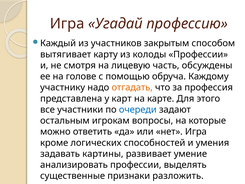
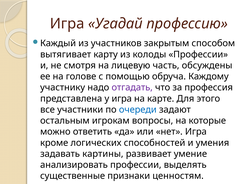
отгадать colour: orange -> purple
у карт: карт -> игра
разложить: разложить -> ценностям
